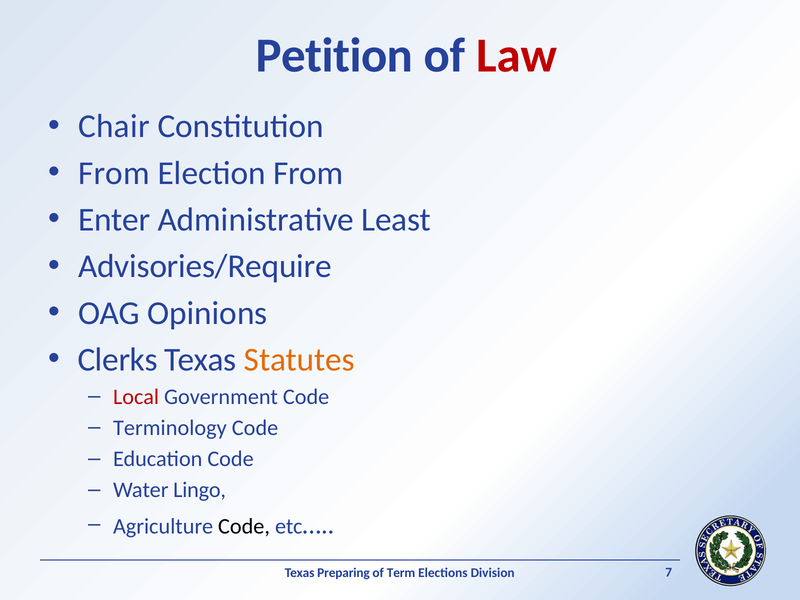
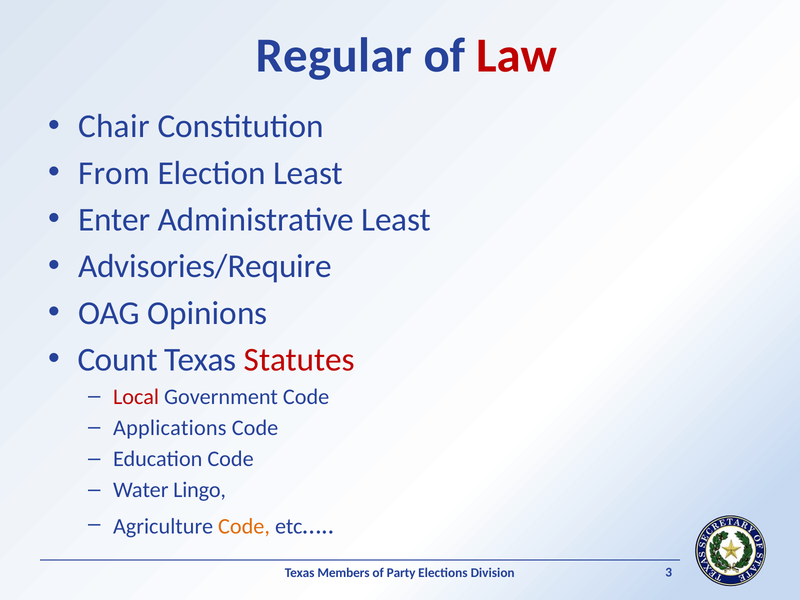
Petition: Petition -> Regular
Election From: From -> Least
Clerks: Clerks -> Count
Statutes colour: orange -> red
Terminology: Terminology -> Applications
Code at (244, 527) colour: black -> orange
Preparing: Preparing -> Members
Term: Term -> Party
7: 7 -> 3
